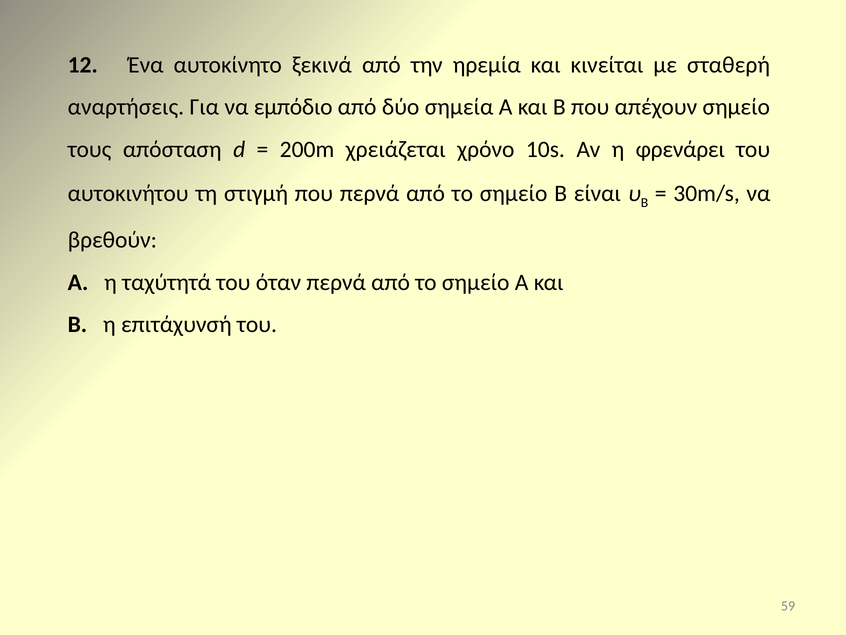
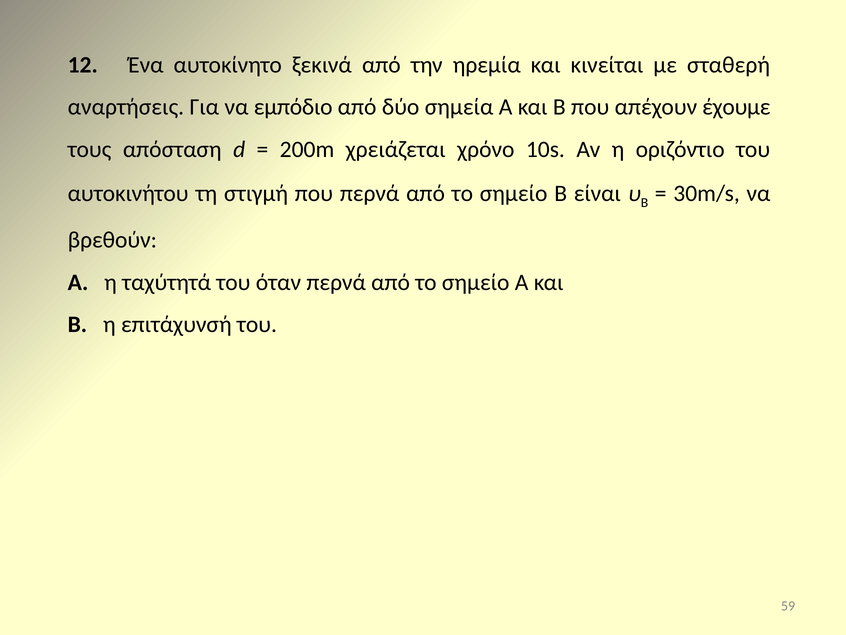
απέχουν σημείο: σημείο -> έχουμε
φρενάρει: φρενάρει -> οριζόντιο
